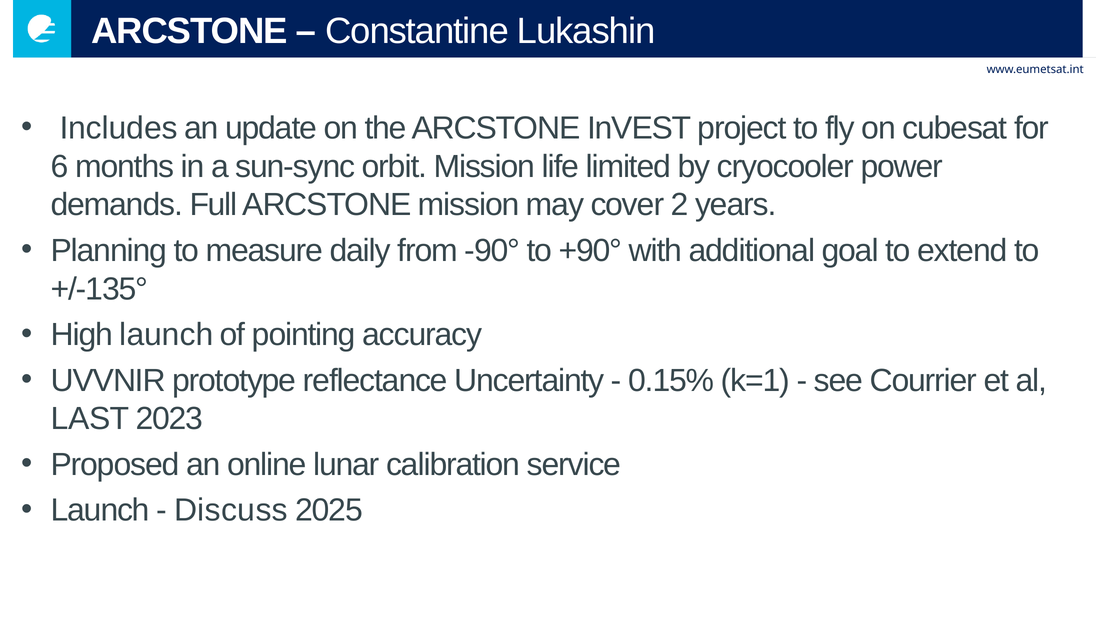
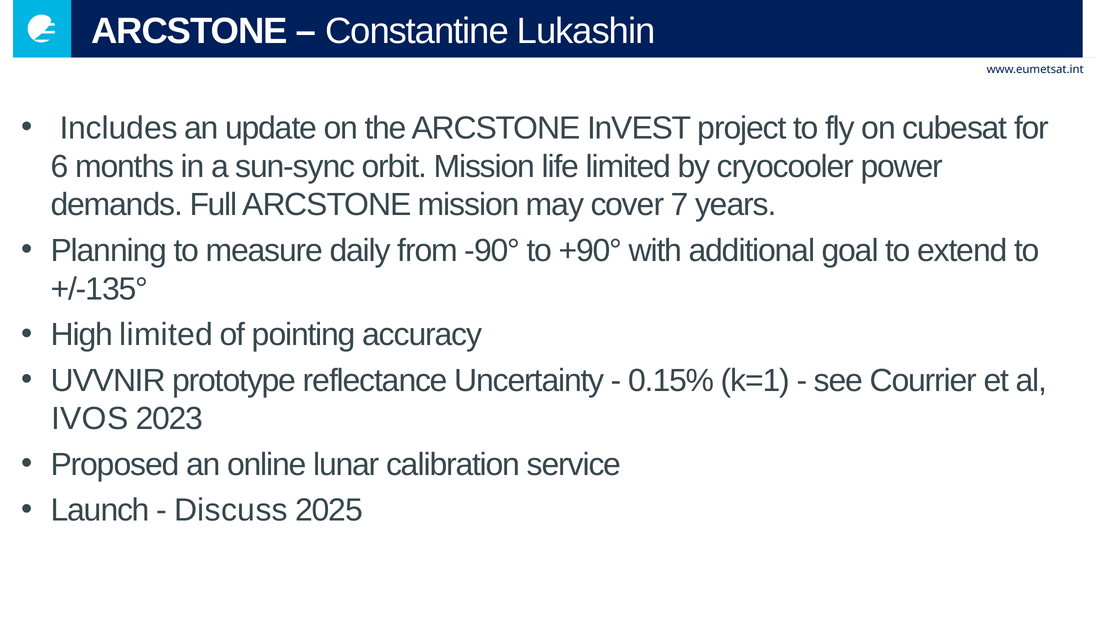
2: 2 -> 7
High launch: launch -> limited
LAST: LAST -> IVOS
